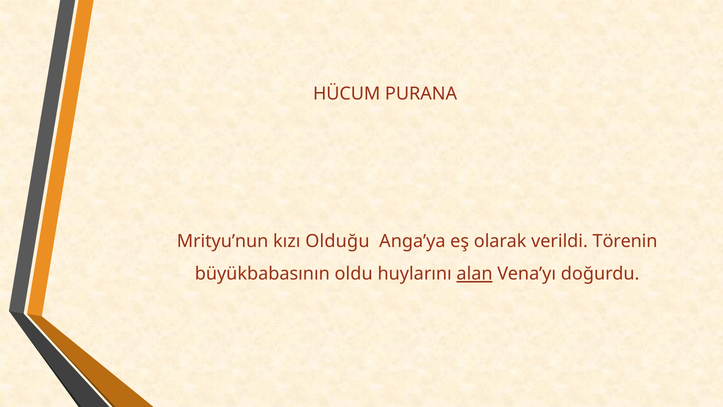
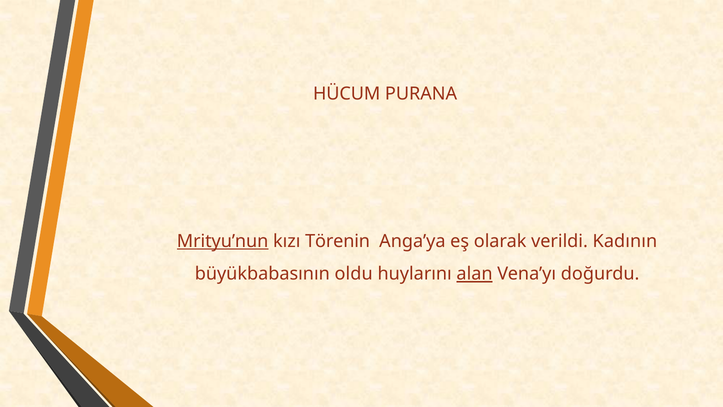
Mrityu’nun underline: none -> present
Olduğu: Olduğu -> Törenin
Törenin: Törenin -> Kadının
